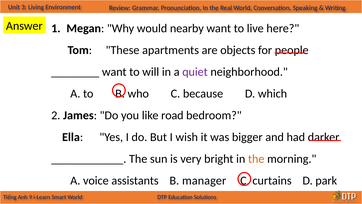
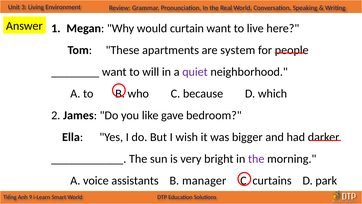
nearby: nearby -> curtain
objects: objects -> system
road: road -> gave
the at (256, 159) colour: orange -> purple
